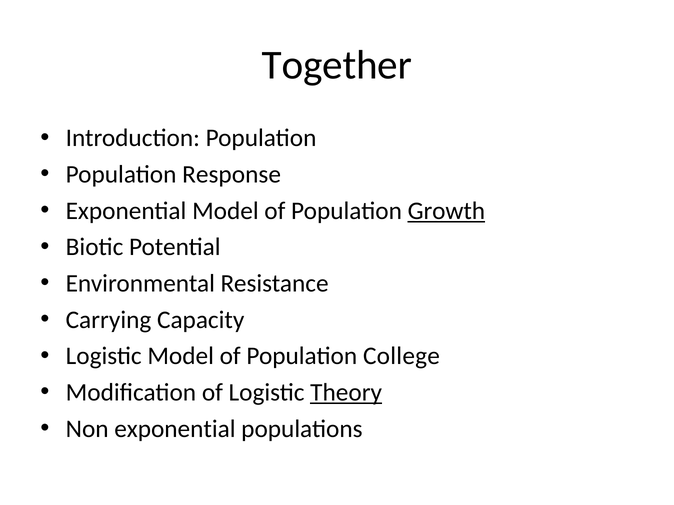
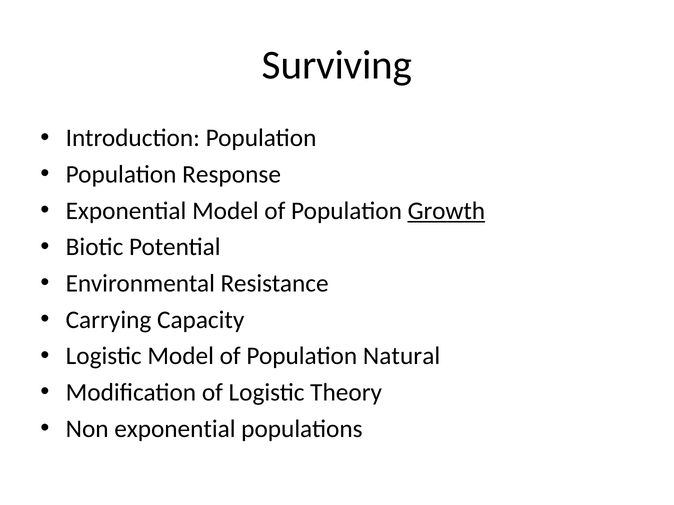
Together: Together -> Surviving
College: College -> Natural
Theory underline: present -> none
